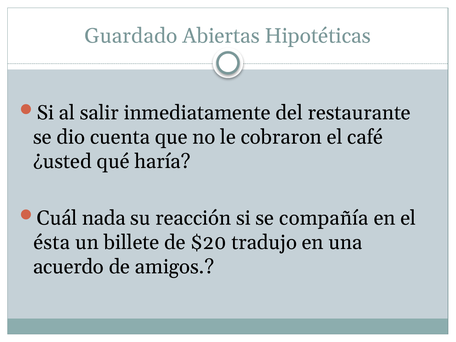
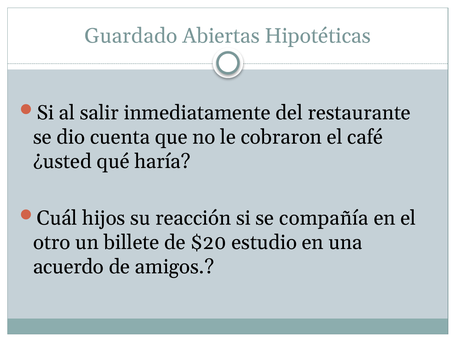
nada: nada -> hijos
ésta: ésta -> otro
tradujo: tradujo -> estudio
